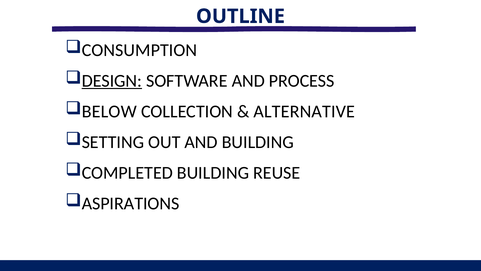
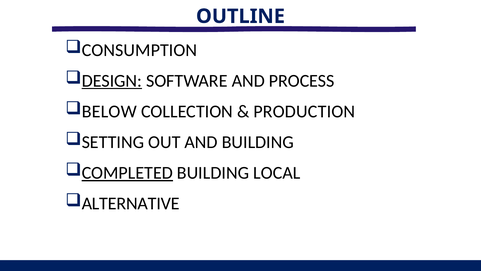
ALTERNATIVE: ALTERNATIVE -> PRODUCTION
COMPLETED underline: none -> present
REUSE: REUSE -> LOCAL
ASPIRATIONS: ASPIRATIONS -> ALTERNATIVE
